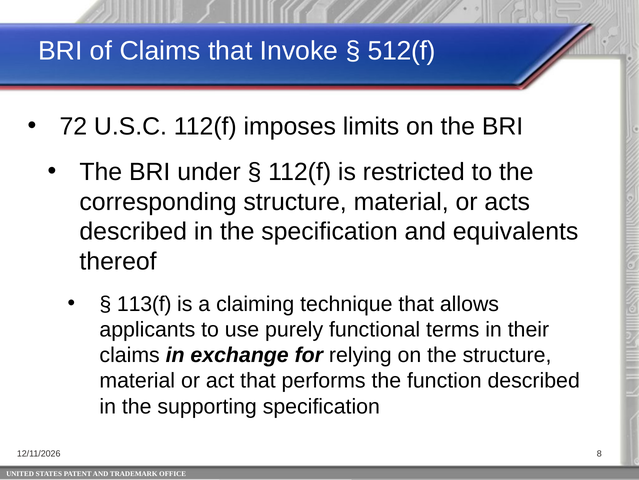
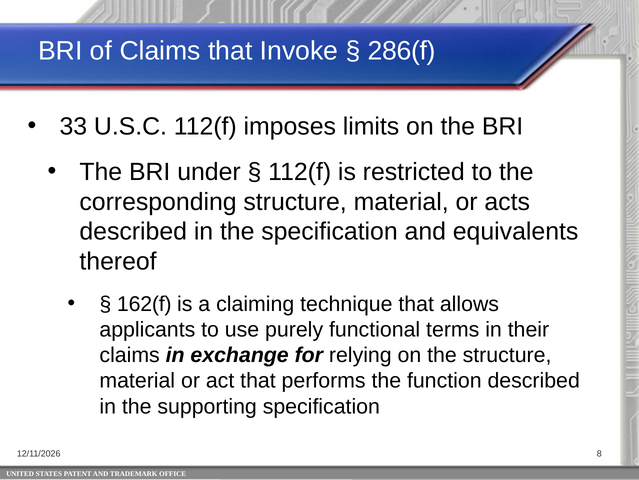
512(f: 512(f -> 286(f
72: 72 -> 33
113(f: 113(f -> 162(f
